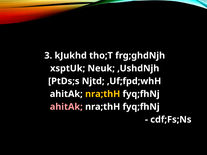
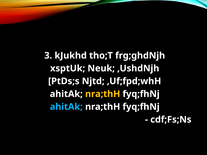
ahitAk at (66, 107) colour: pink -> light blue
